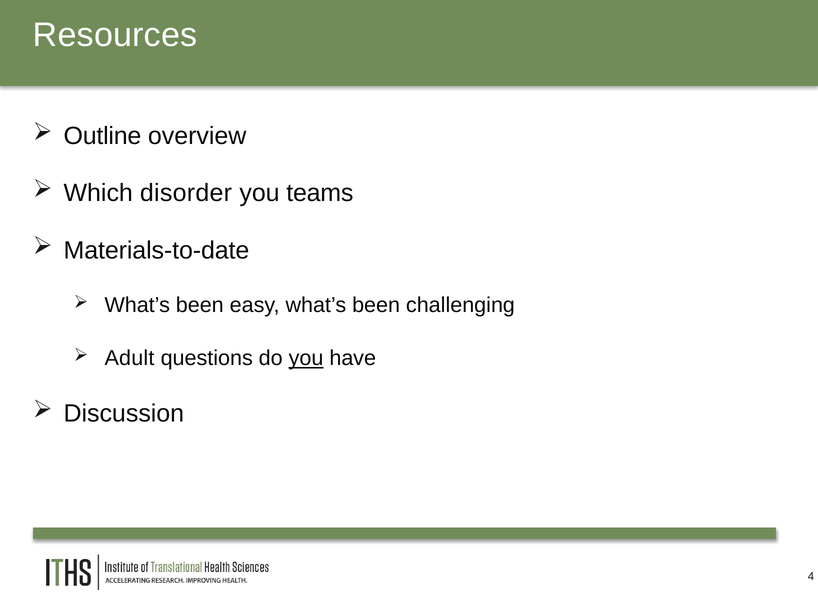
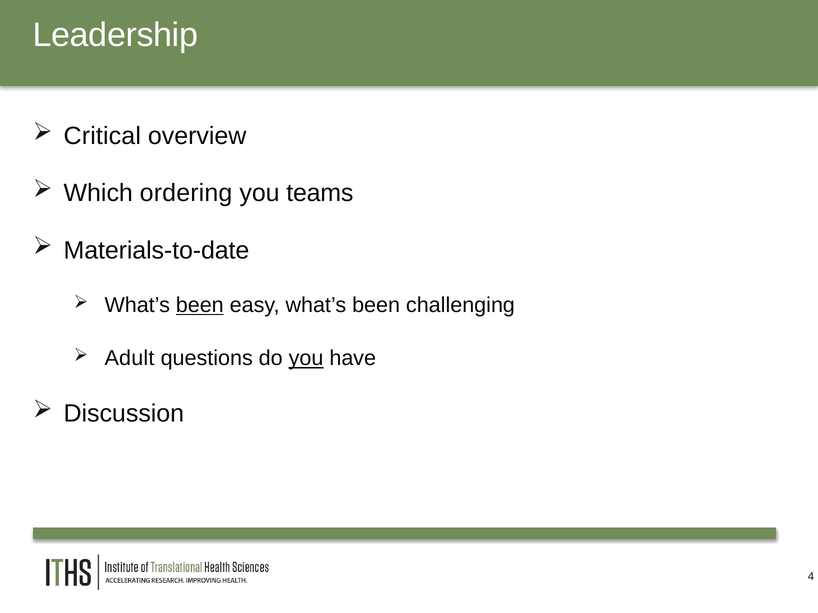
Resources: Resources -> Leadership
Outline: Outline -> Critical
disorder: disorder -> ordering
been at (200, 305) underline: none -> present
